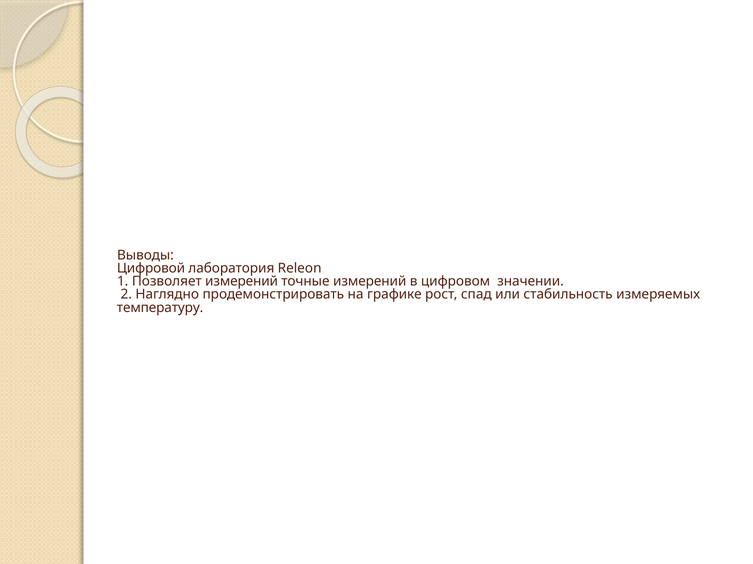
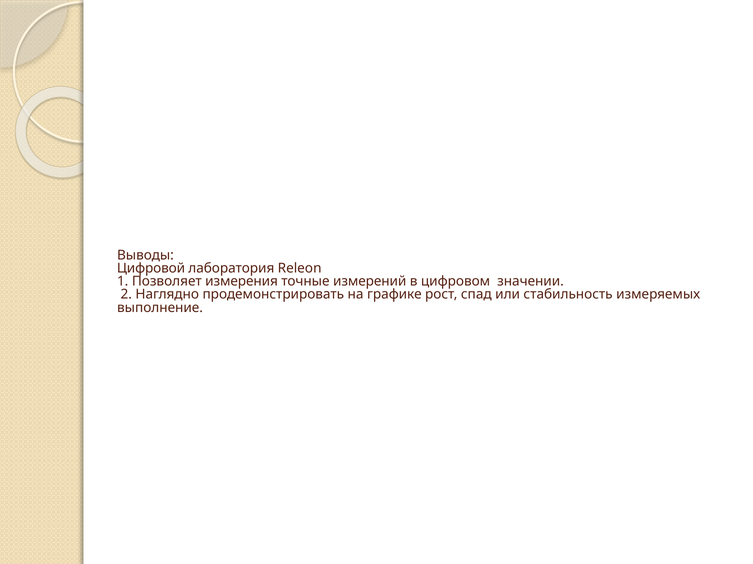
Позволяет измерений: измерений -> измерения
температуру: температуру -> выполнение
